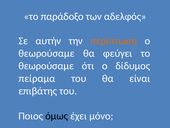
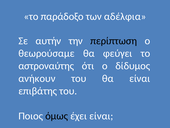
αδελφός: αδελφός -> αδέλφια
περίπτωση colour: orange -> black
θεωρούσαμε at (46, 66): θεωρούσαμε -> αστροναύτης
πείραμα: πείραμα -> ανήκουν
έχει μόνο: μόνο -> είναι
